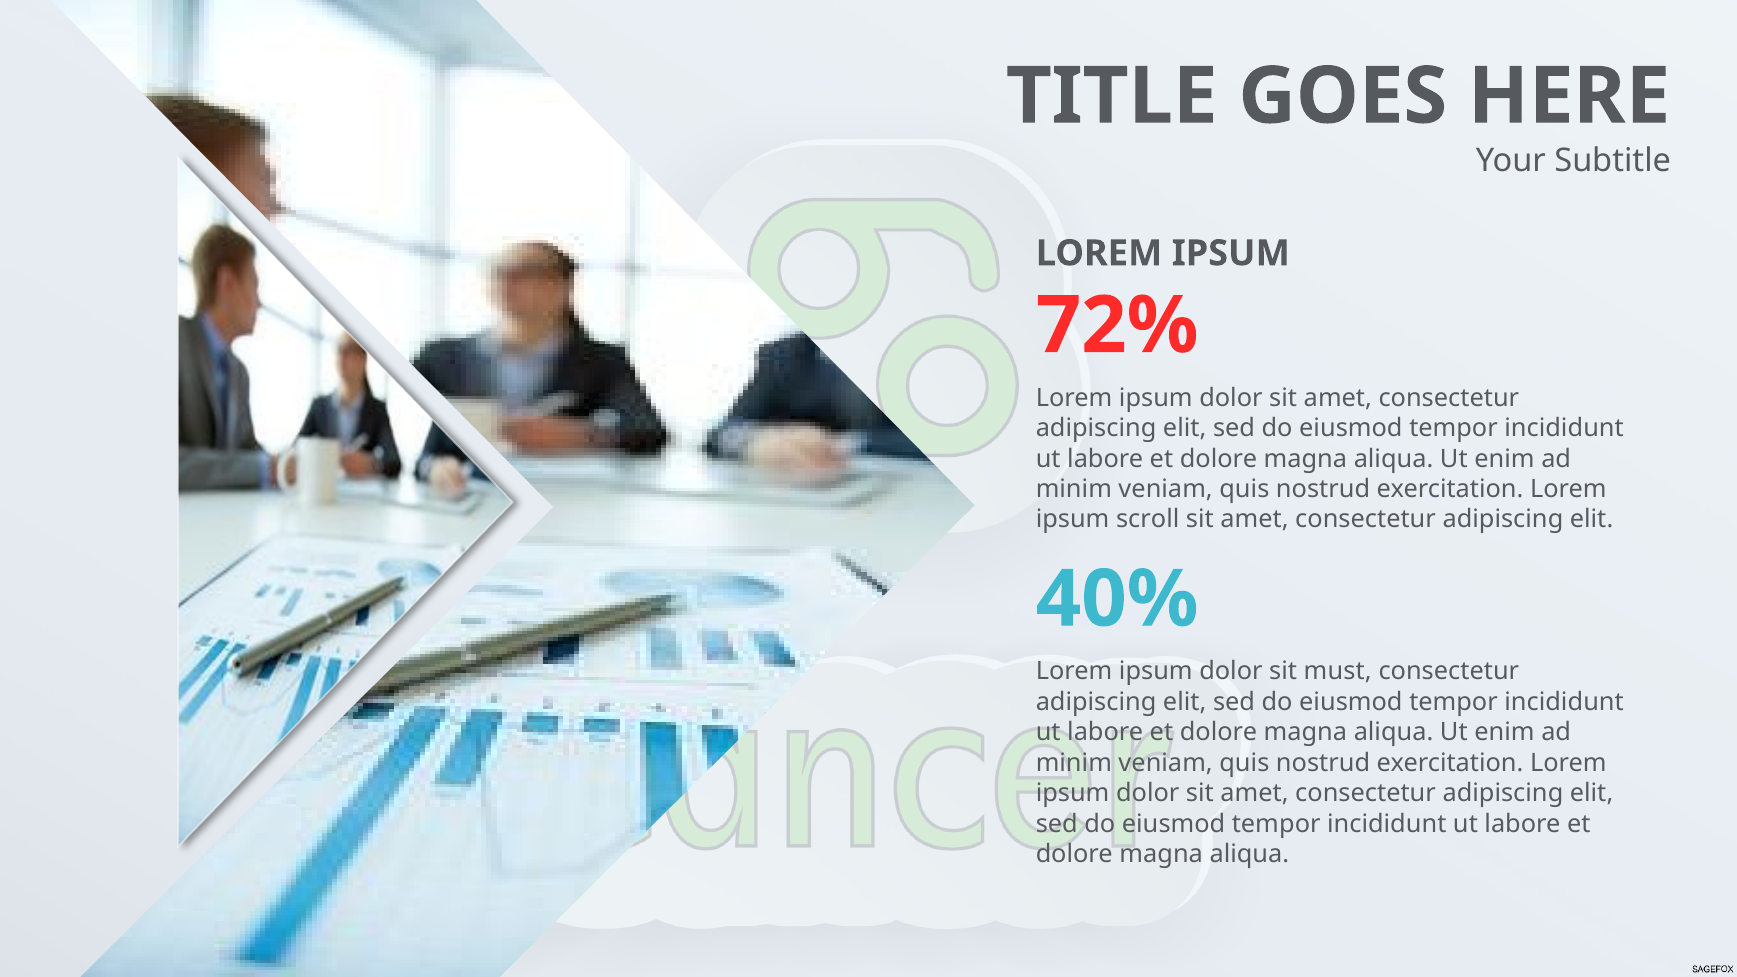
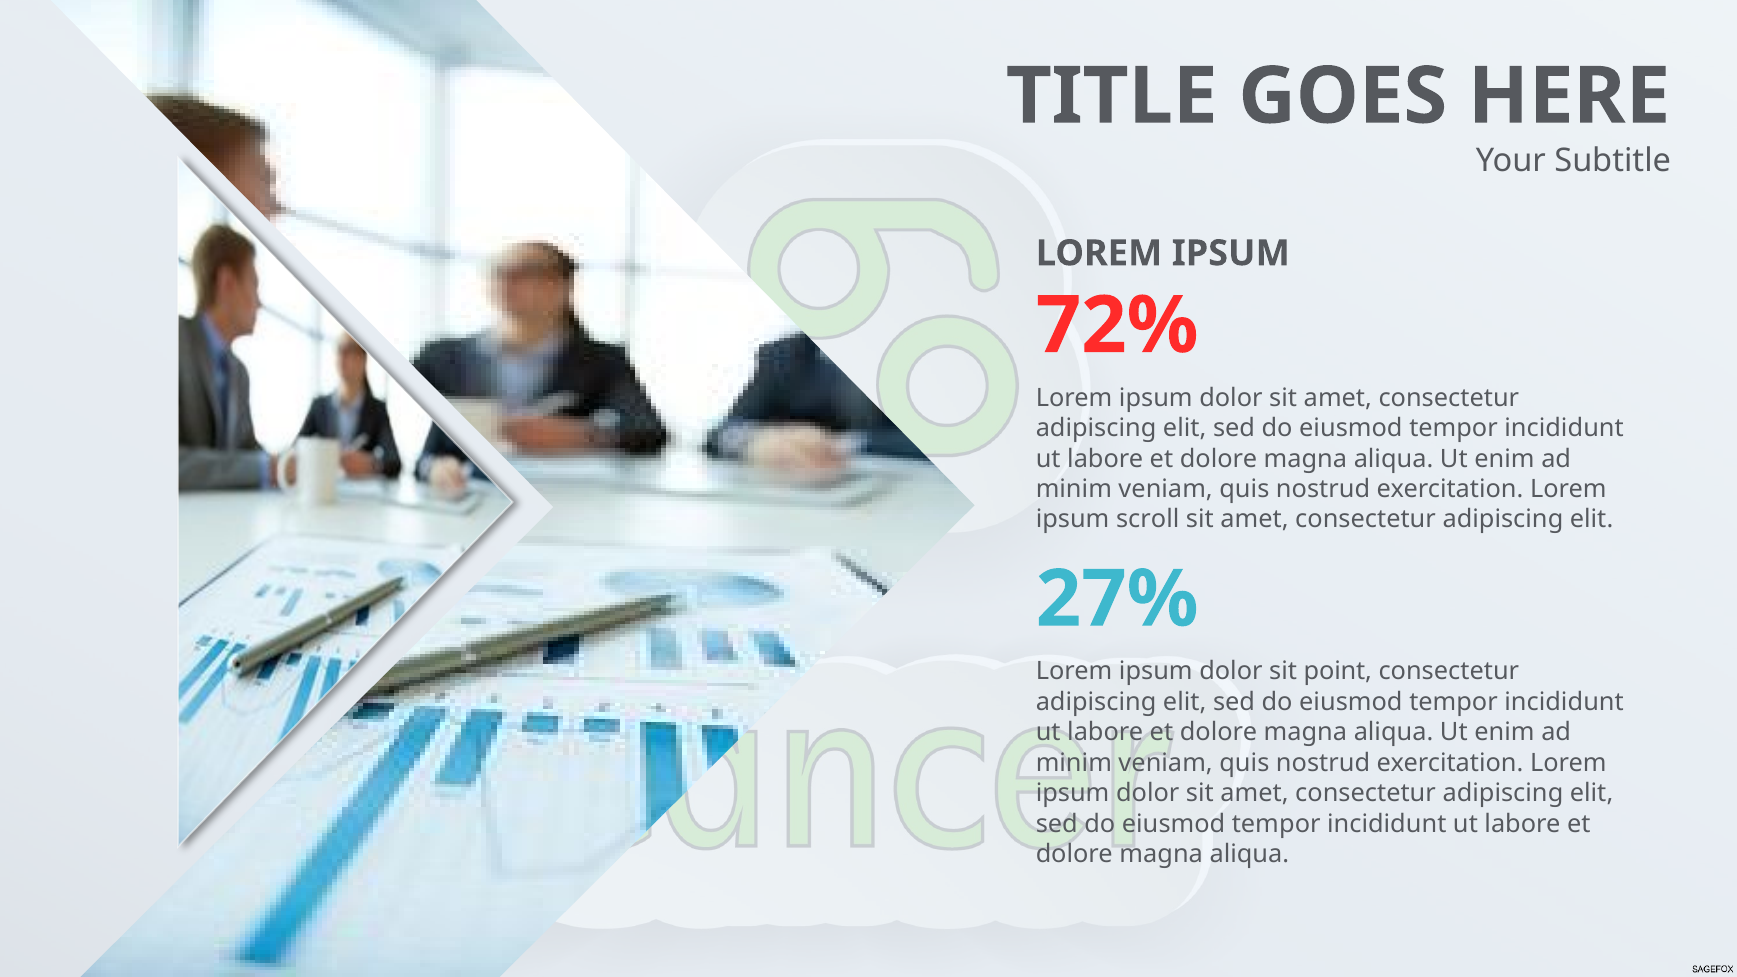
40%: 40% -> 27%
must: must -> point
